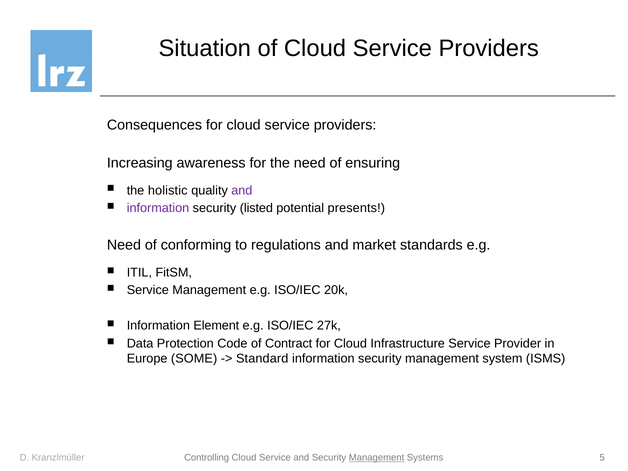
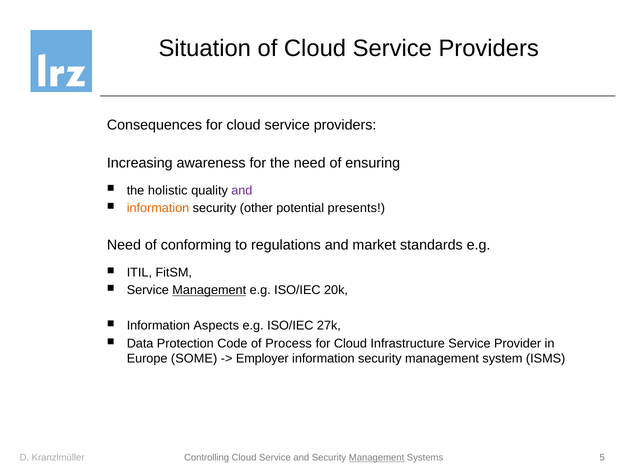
information at (158, 208) colour: purple -> orange
listed: listed -> other
Management at (209, 290) underline: none -> present
Element: Element -> Aspects
Contract: Contract -> Process
Standard: Standard -> Employer
